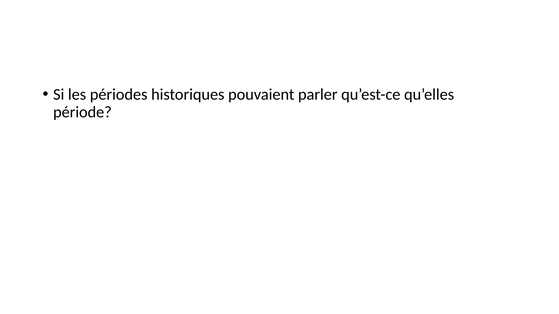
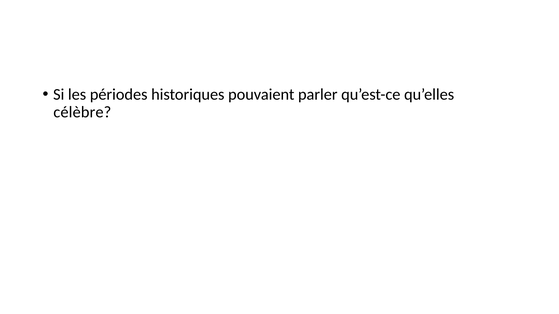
période: période -> célèbre
